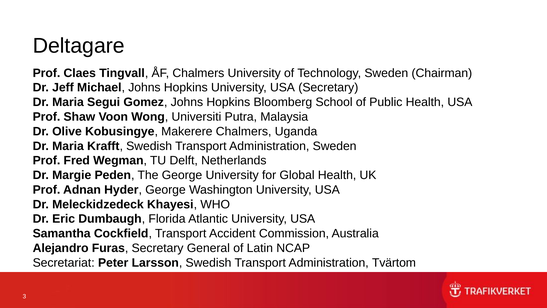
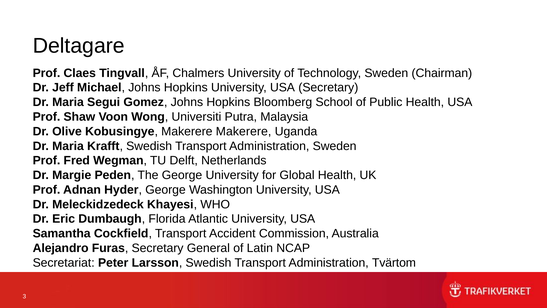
Makerere Chalmers: Chalmers -> Makerere
